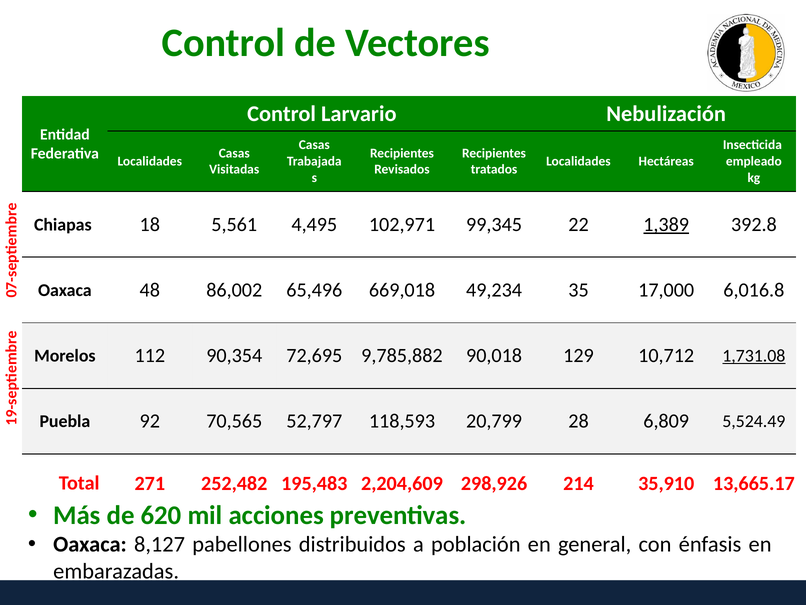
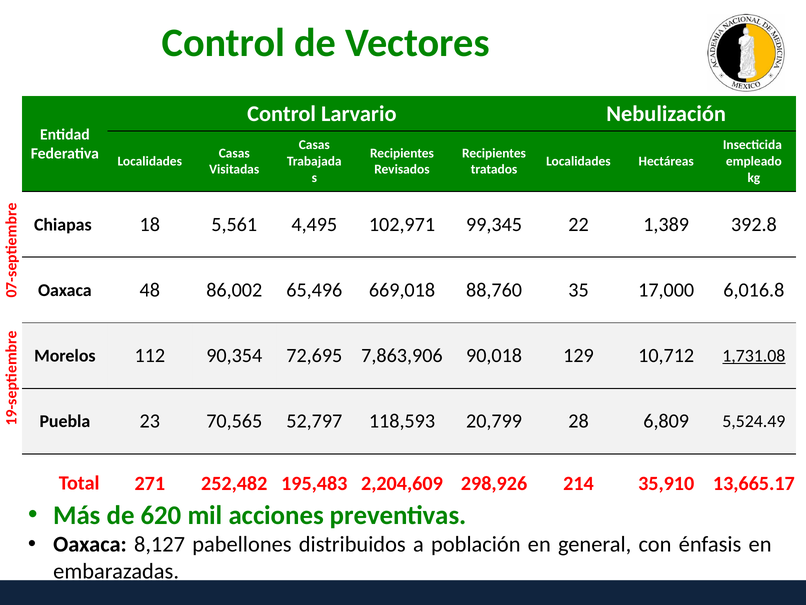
1,389 underline: present -> none
49,234: 49,234 -> 88,760
9,785,882: 9,785,882 -> 7,863,906
92: 92 -> 23
